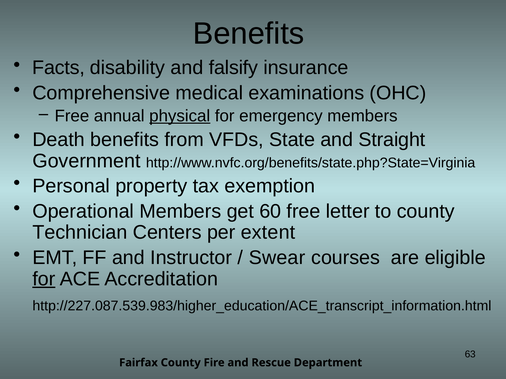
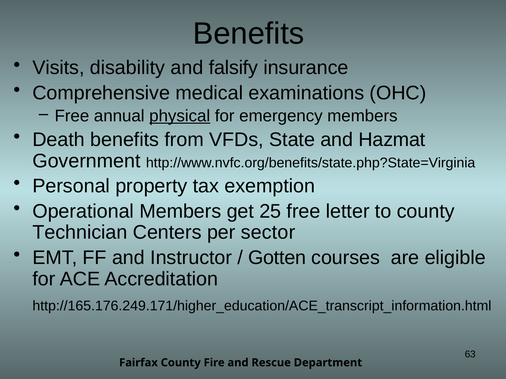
Facts: Facts -> Visits
Straight: Straight -> Hazmat
60: 60 -> 25
extent: extent -> sector
Swear: Swear -> Gotten
for at (44, 279) underline: present -> none
http://227.087.539.983/higher_education/ACE_transcript_information.html: http://227.087.539.983/higher_education/ACE_transcript_information.html -> http://165.176.249.171/higher_education/ACE_transcript_information.html
